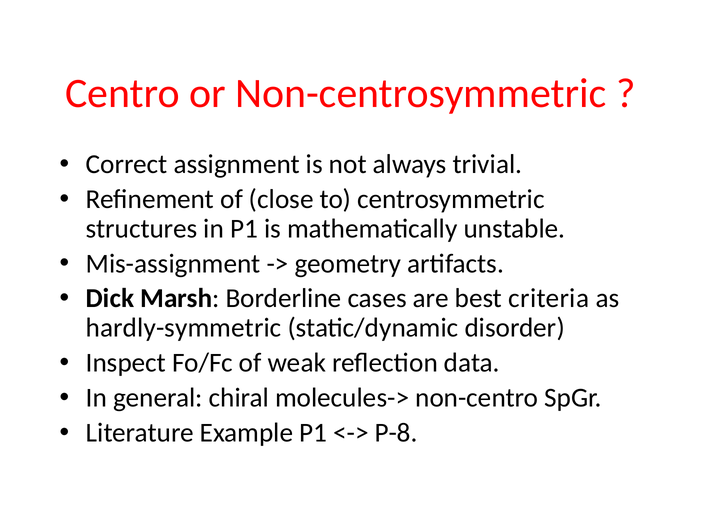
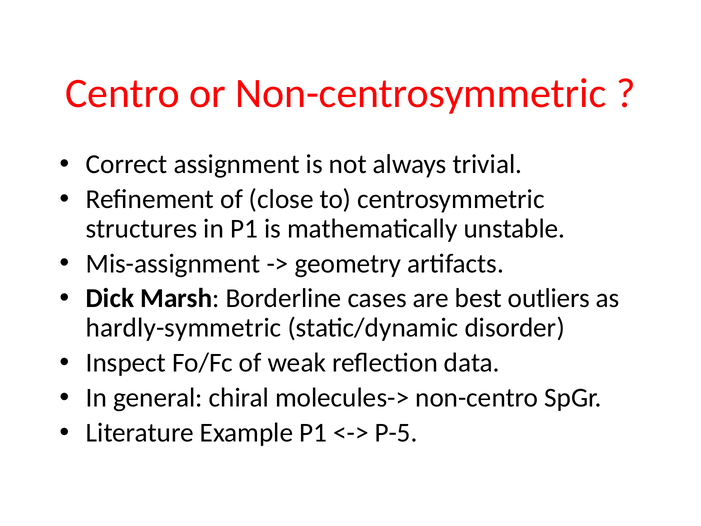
criteria: criteria -> outliers
P-8: P-8 -> P-5
